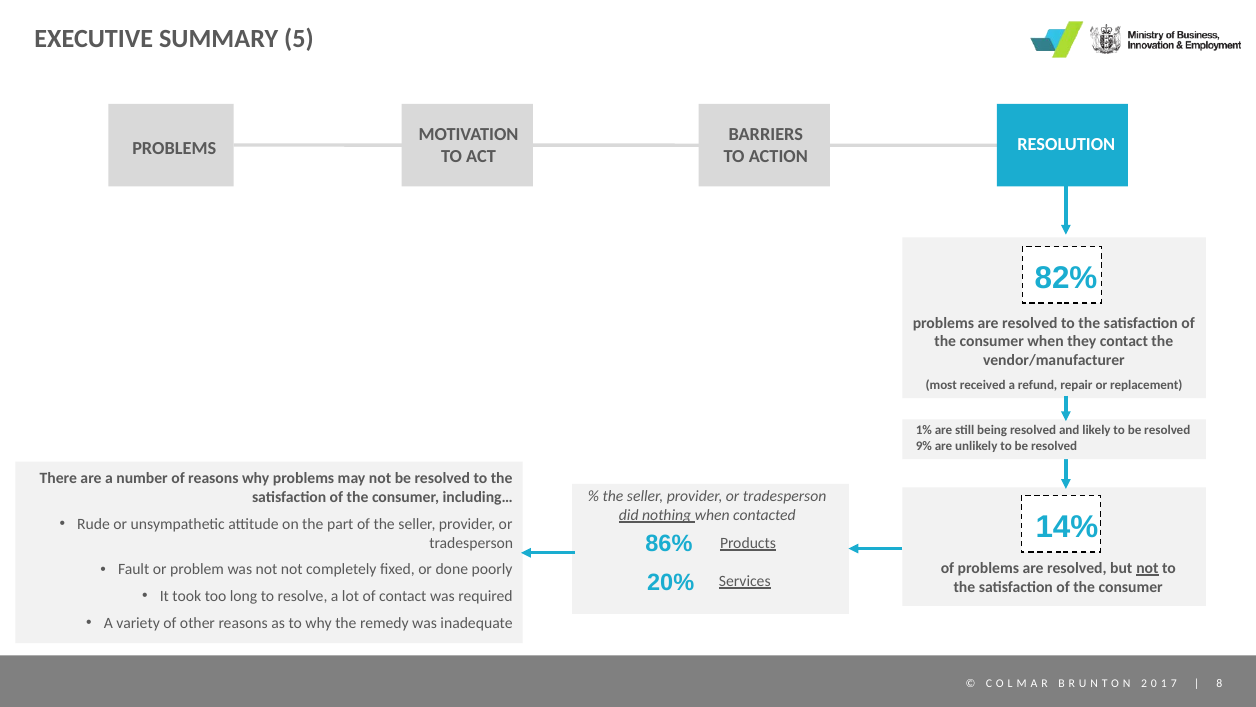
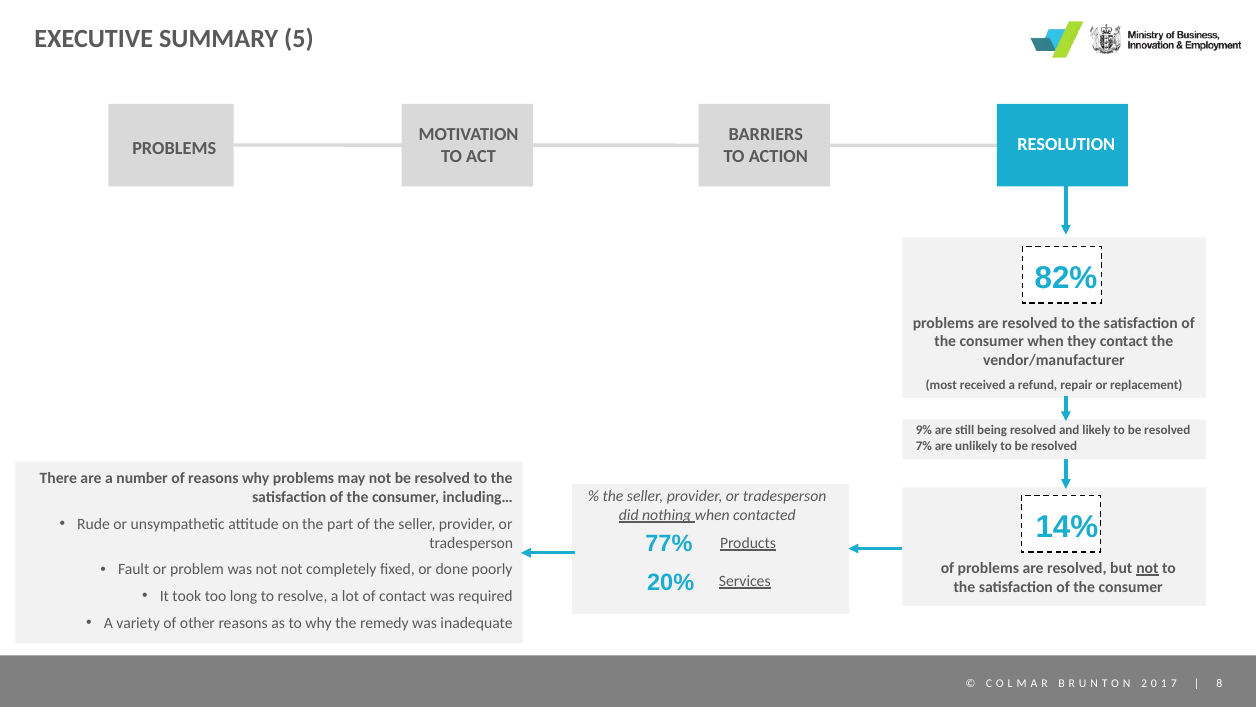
1%: 1% -> 9%
9%: 9% -> 7%
86%: 86% -> 77%
